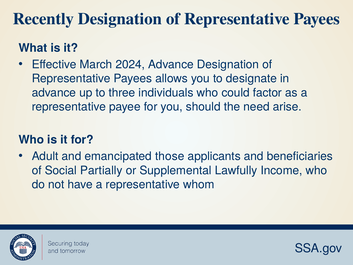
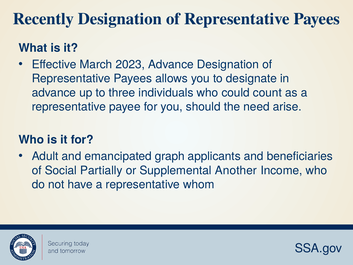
2024: 2024 -> 2023
factor: factor -> count
those: those -> graph
Lawfully: Lawfully -> Another
